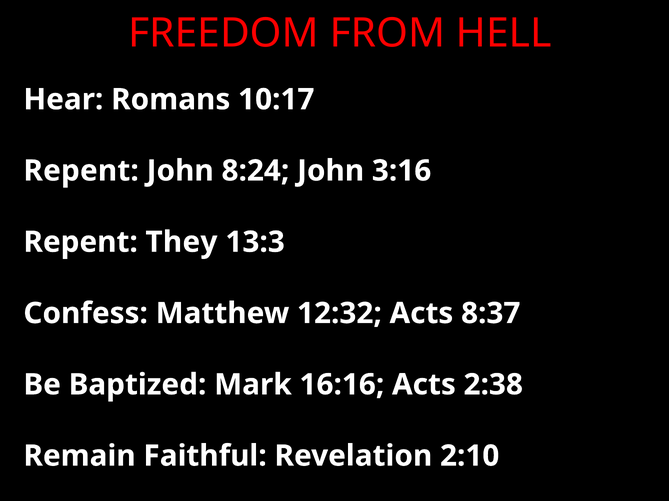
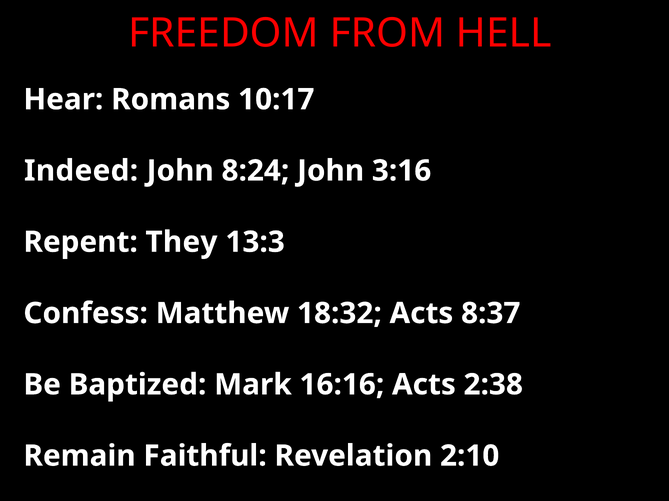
Repent at (81, 171): Repent -> Indeed
12:32: 12:32 -> 18:32
